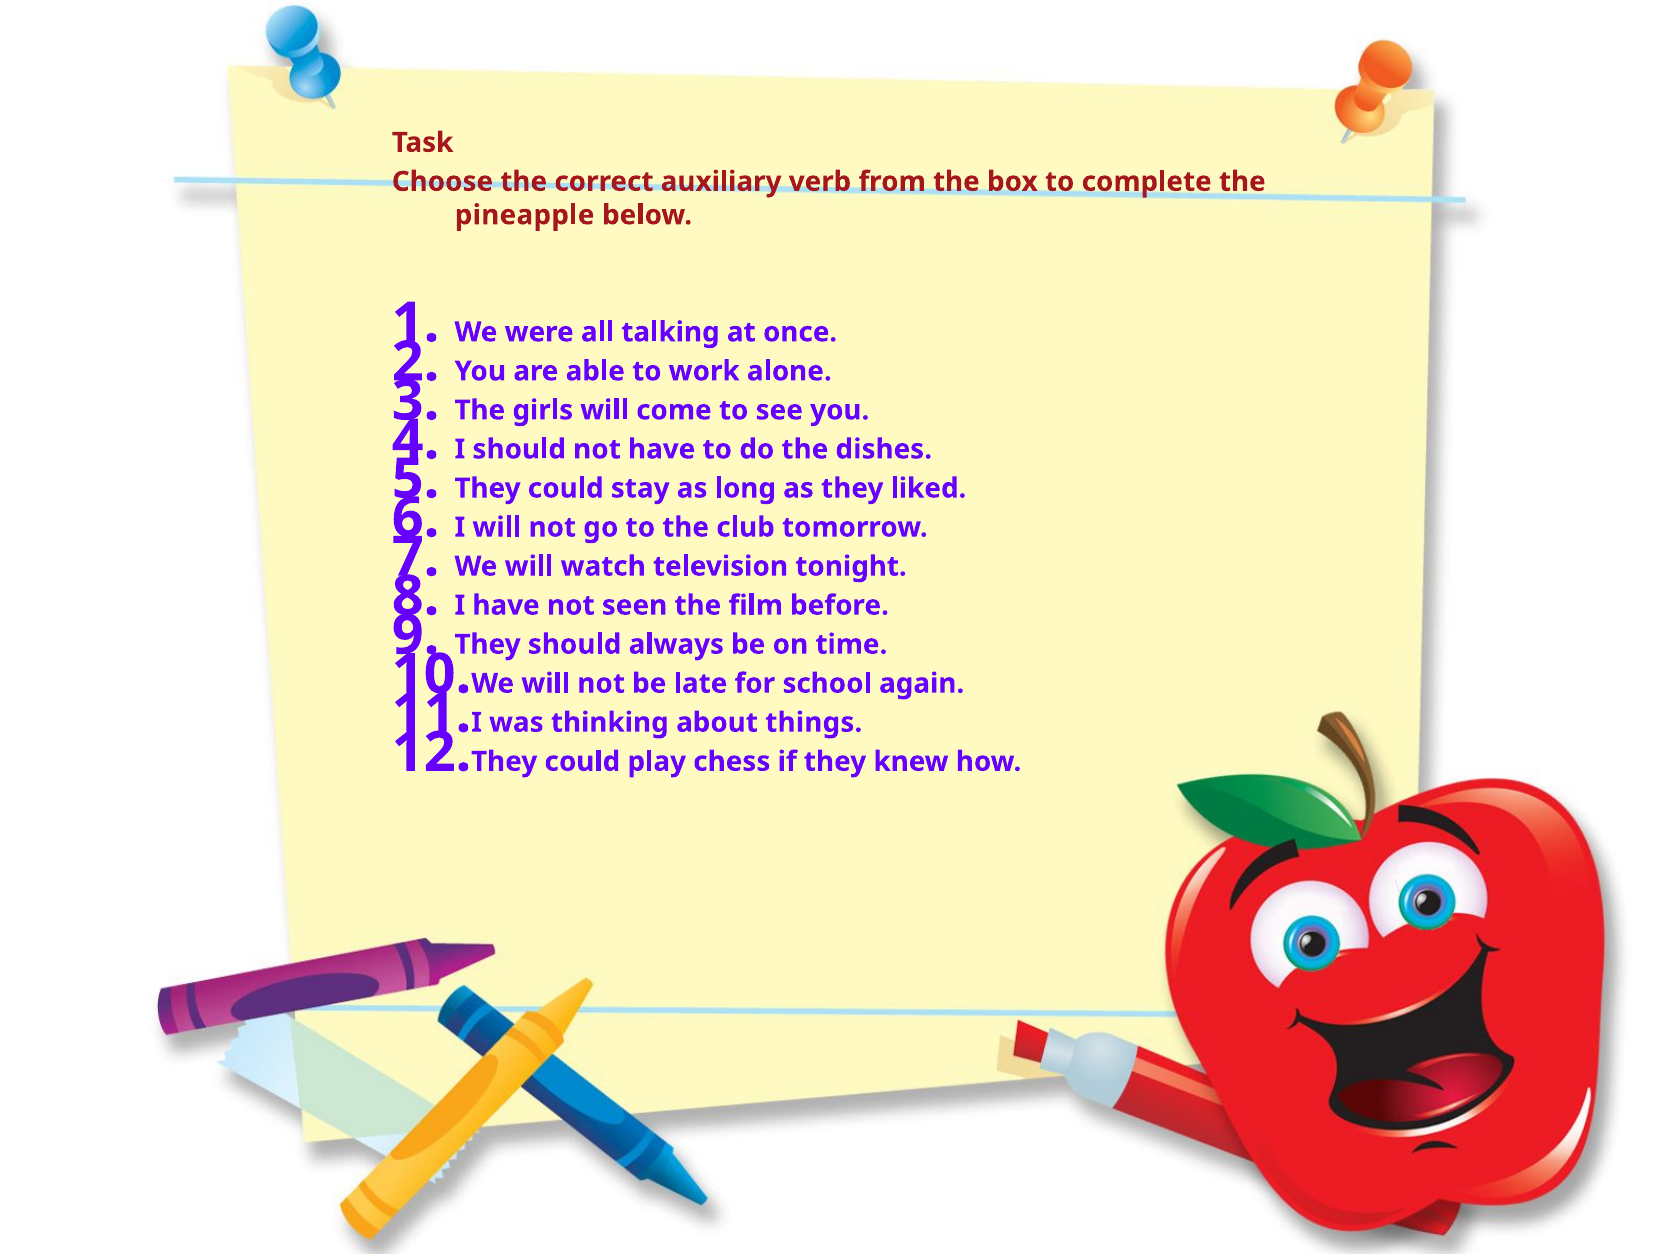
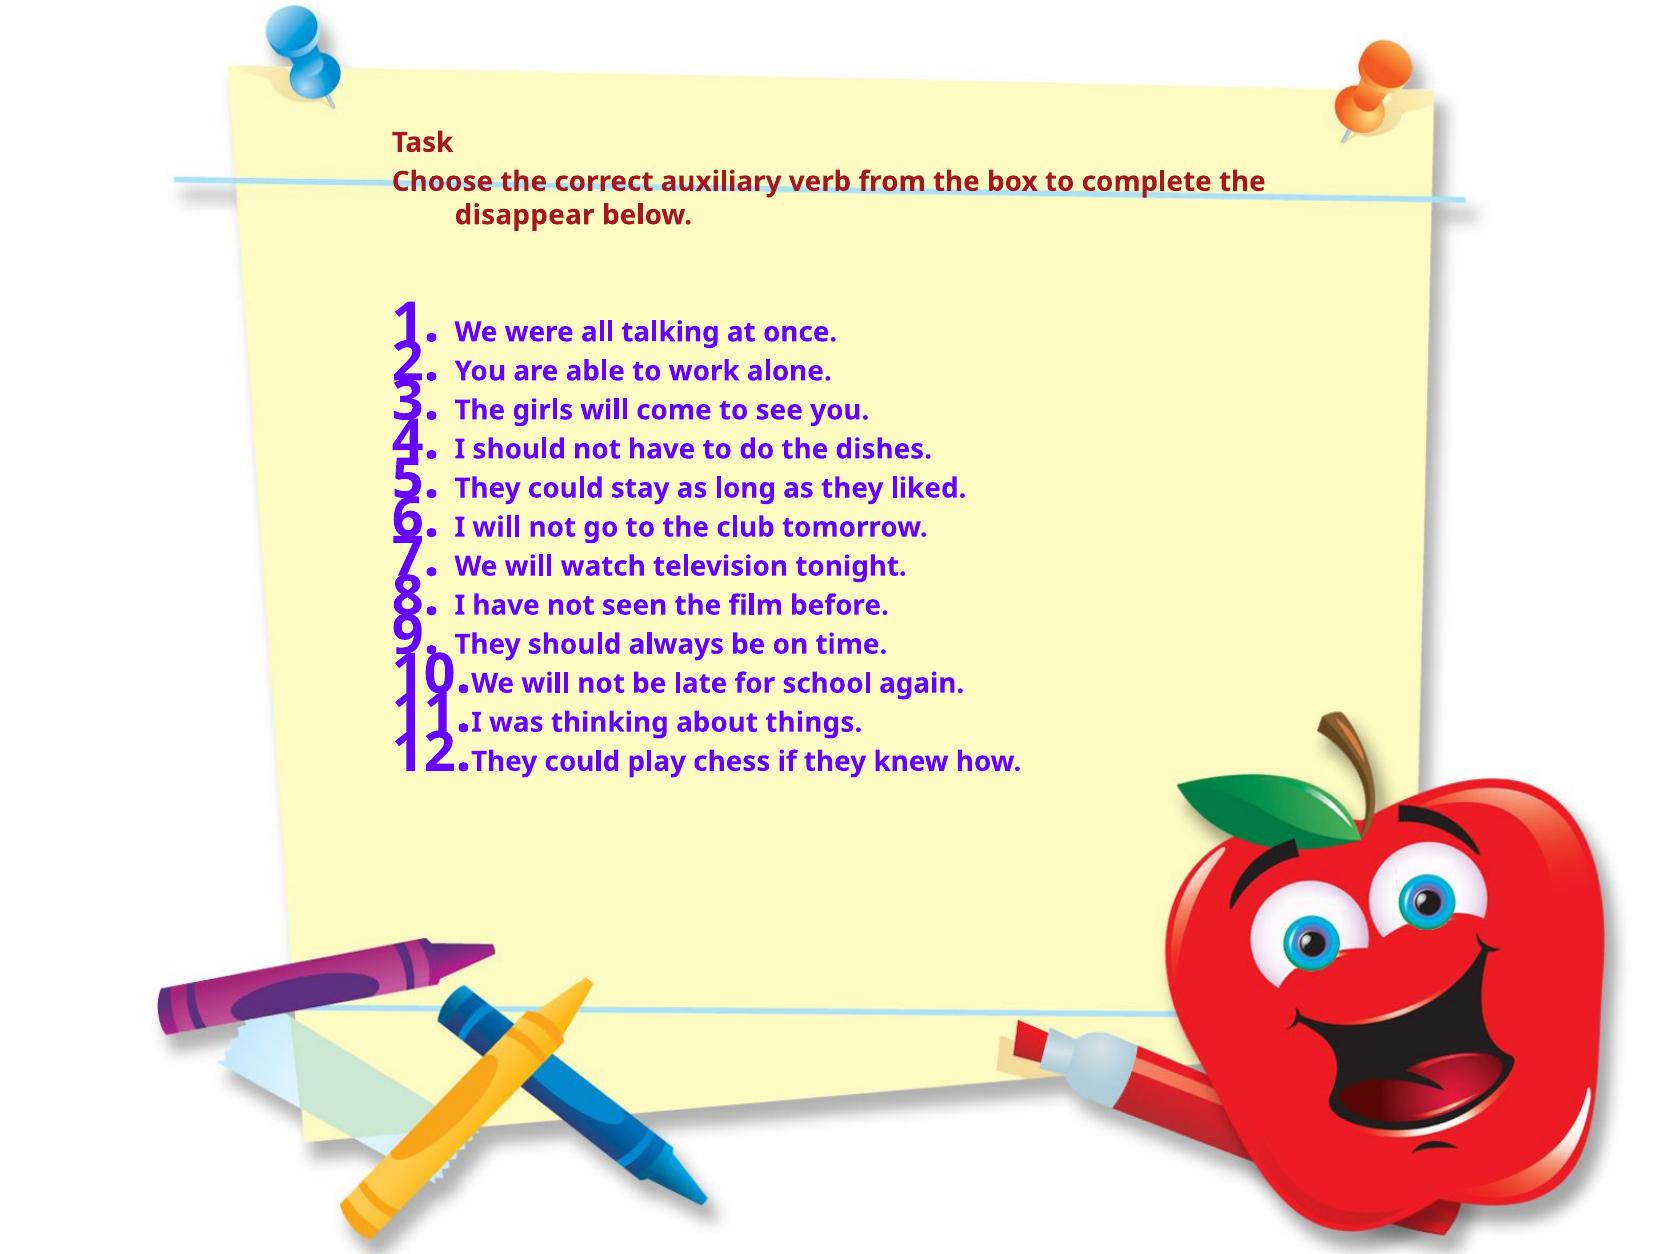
pineapple: pineapple -> disappear
